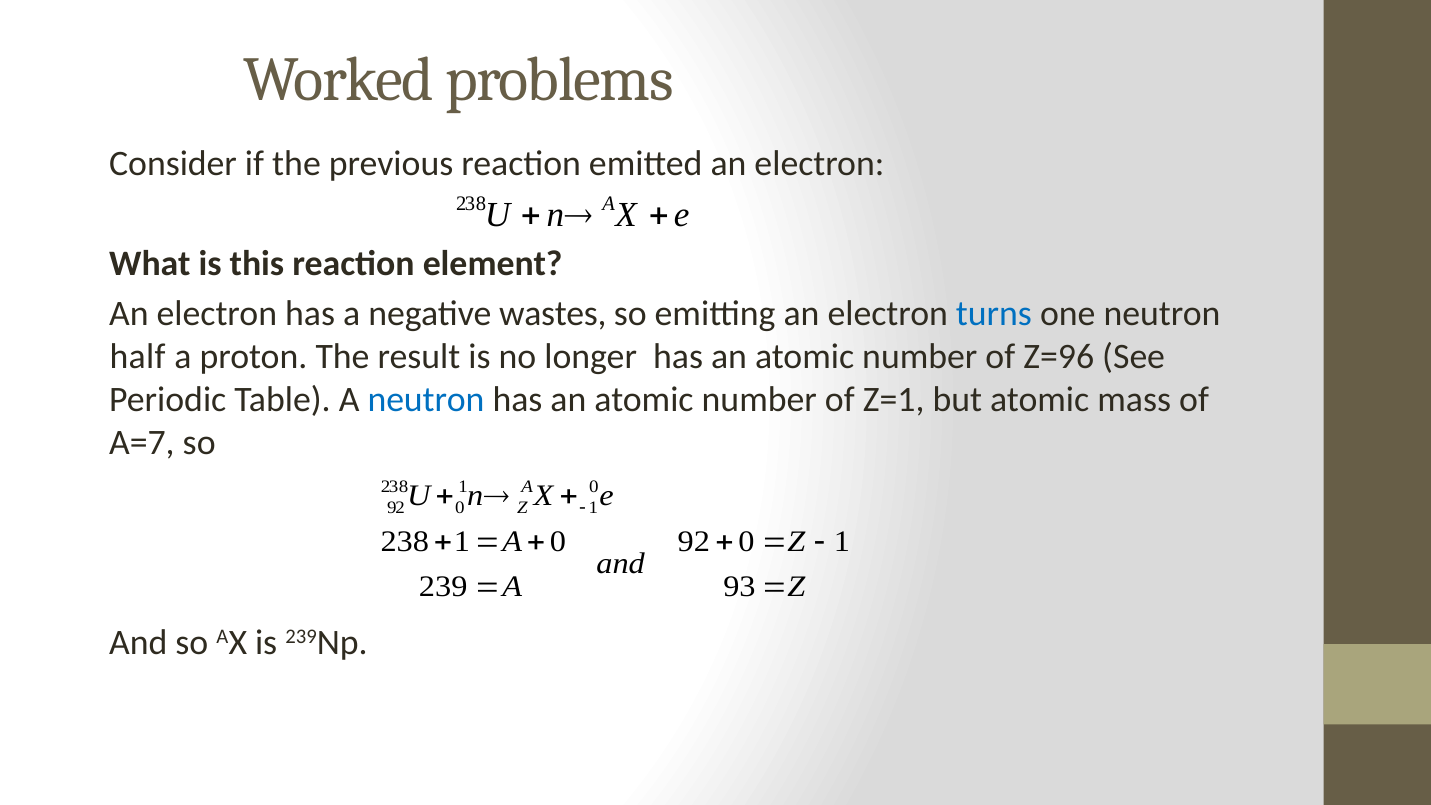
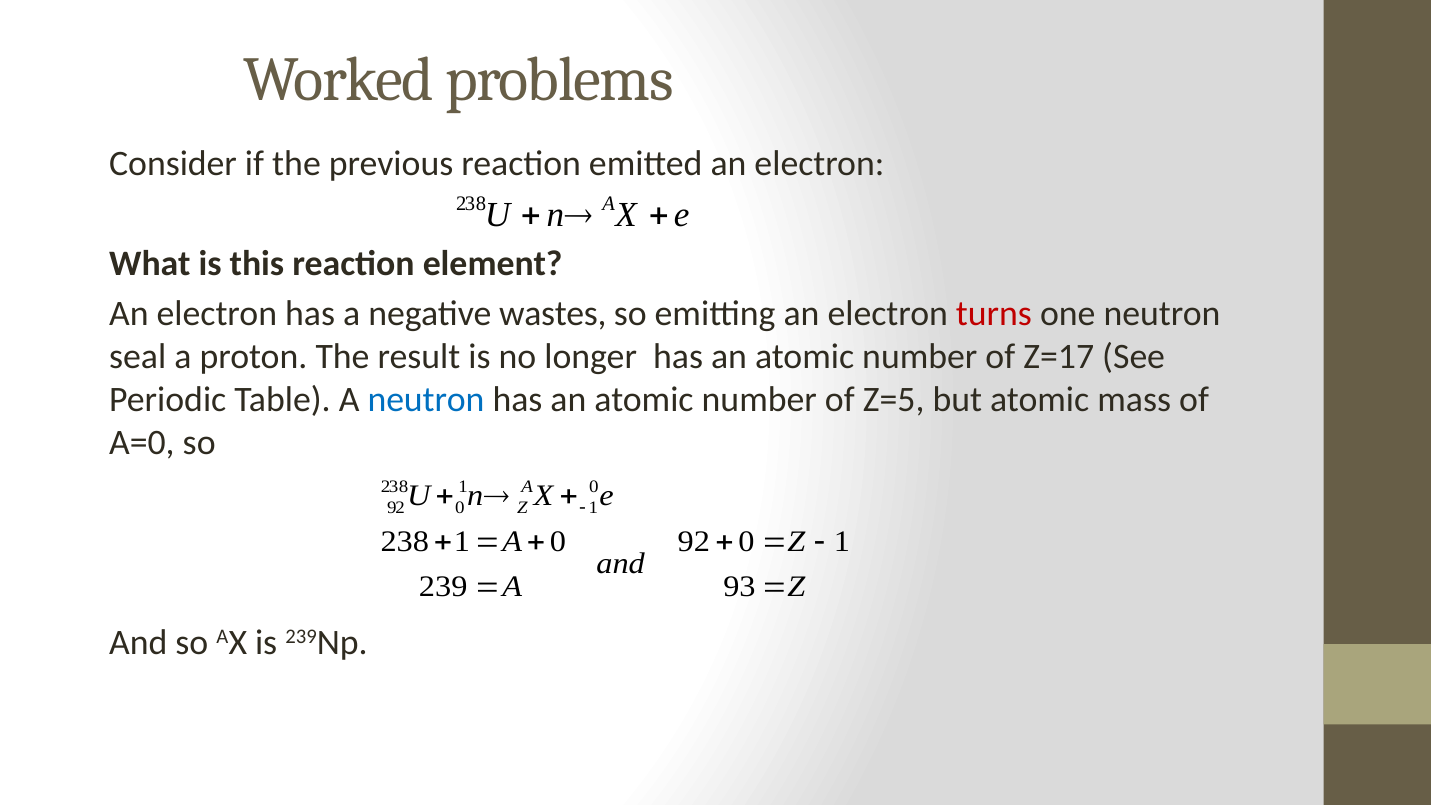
turns colour: blue -> red
half: half -> seal
Z=96: Z=96 -> Z=17
Z=1: Z=1 -> Z=5
A=7: A=7 -> A=0
